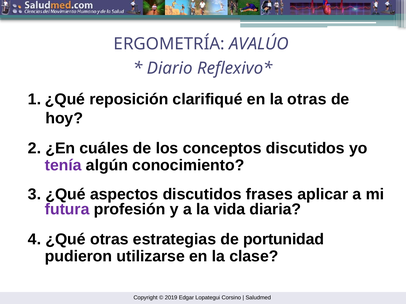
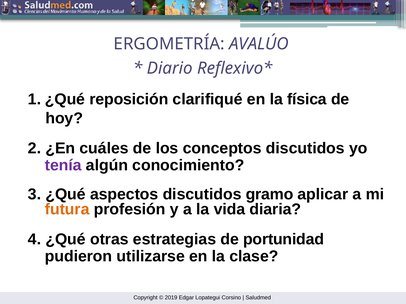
la otras: otras -> física
frases: frases -> gramo
futura colour: purple -> orange
